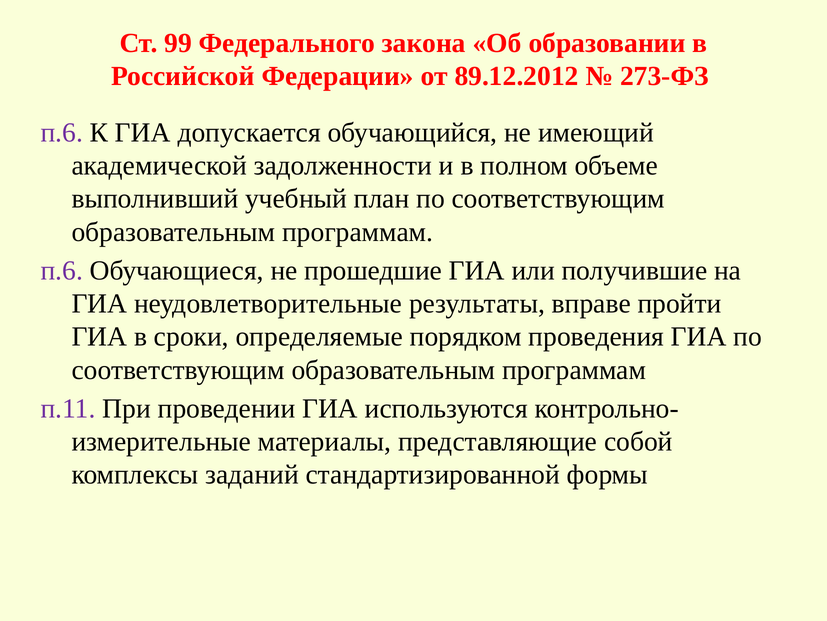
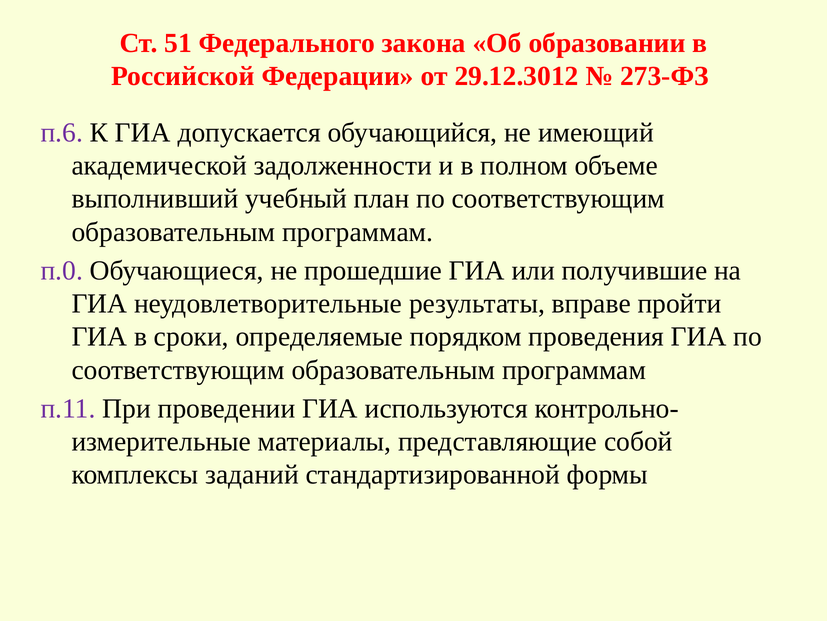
99: 99 -> 51
89.12.2012: 89.12.2012 -> 29.12.3012
п.6 at (62, 270): п.6 -> п.0
